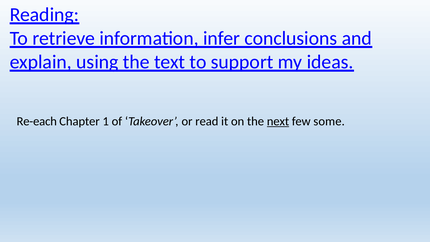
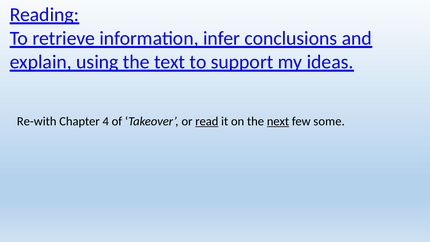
Re-each: Re-each -> Re-with
1: 1 -> 4
read underline: none -> present
